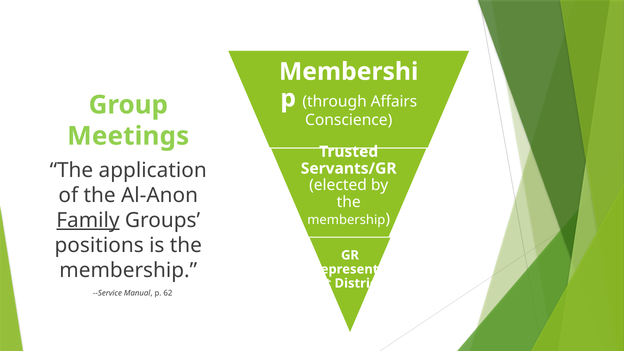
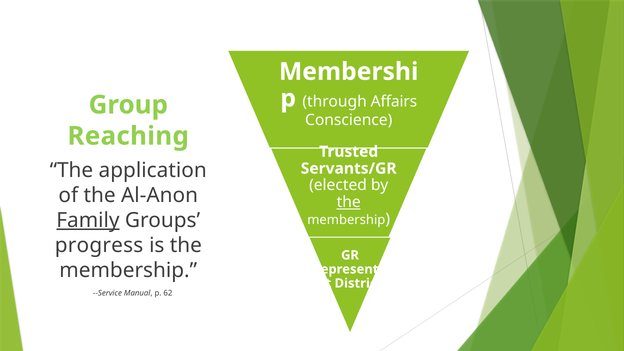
Meetings: Meetings -> Reaching
the at (349, 202) underline: none -> present
positions: positions -> progress
